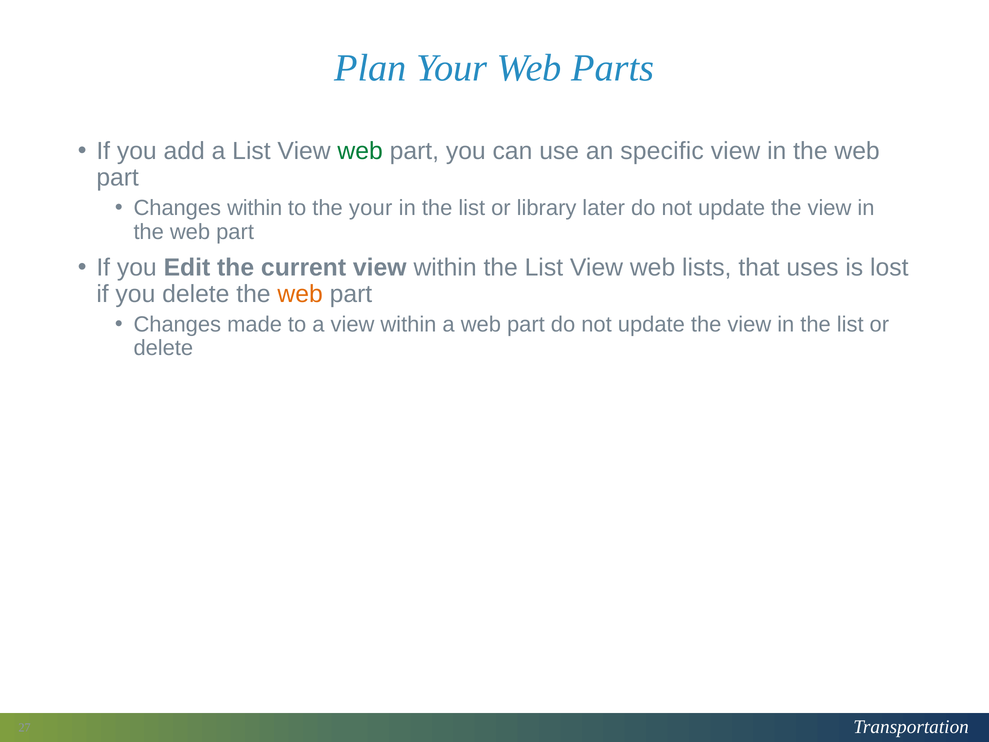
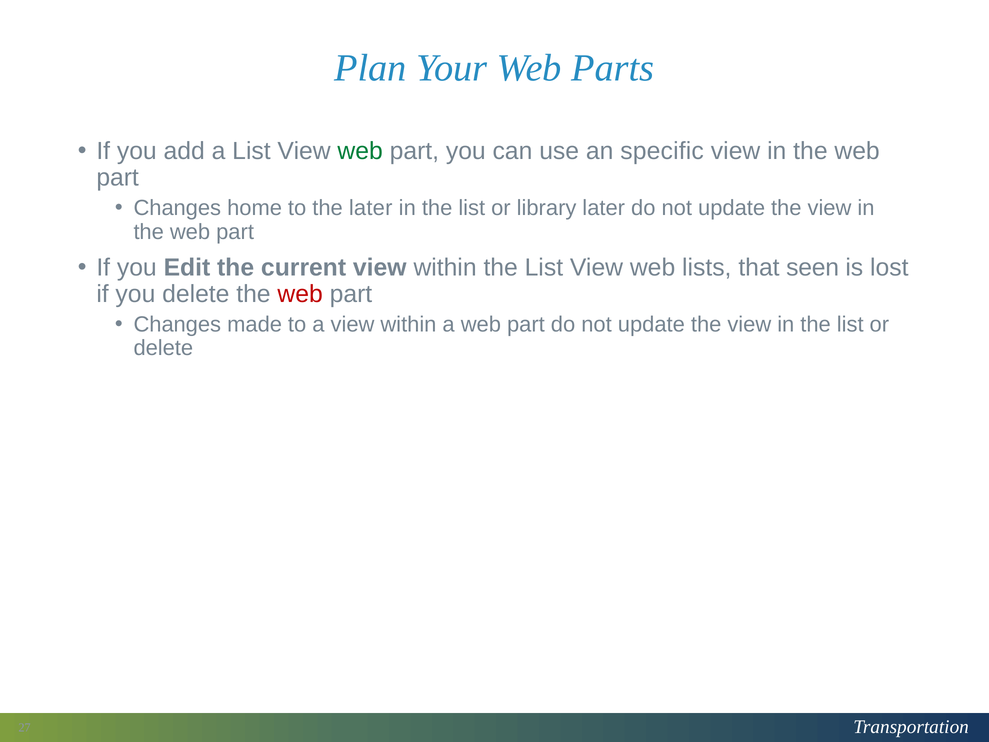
Changes within: within -> home
the your: your -> later
uses: uses -> seen
web at (300, 294) colour: orange -> red
